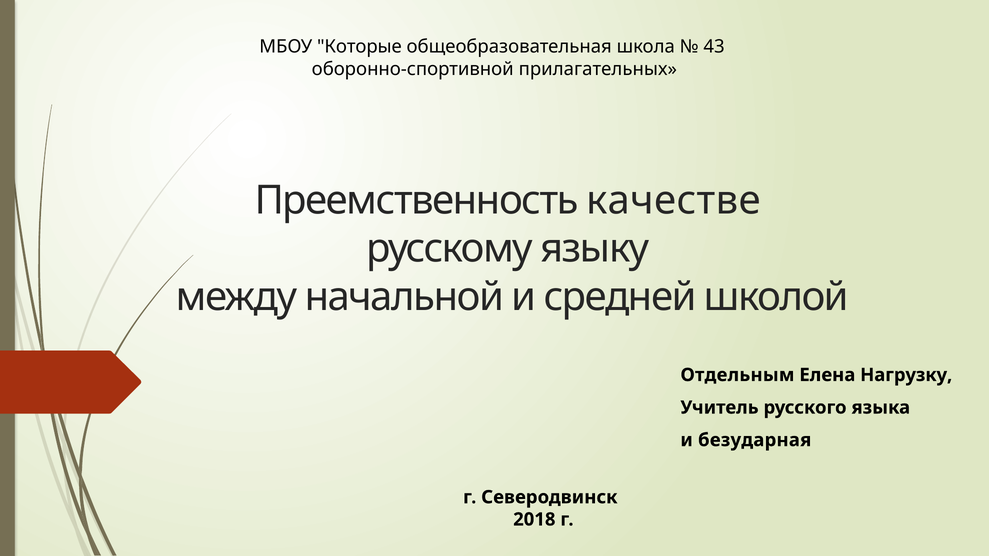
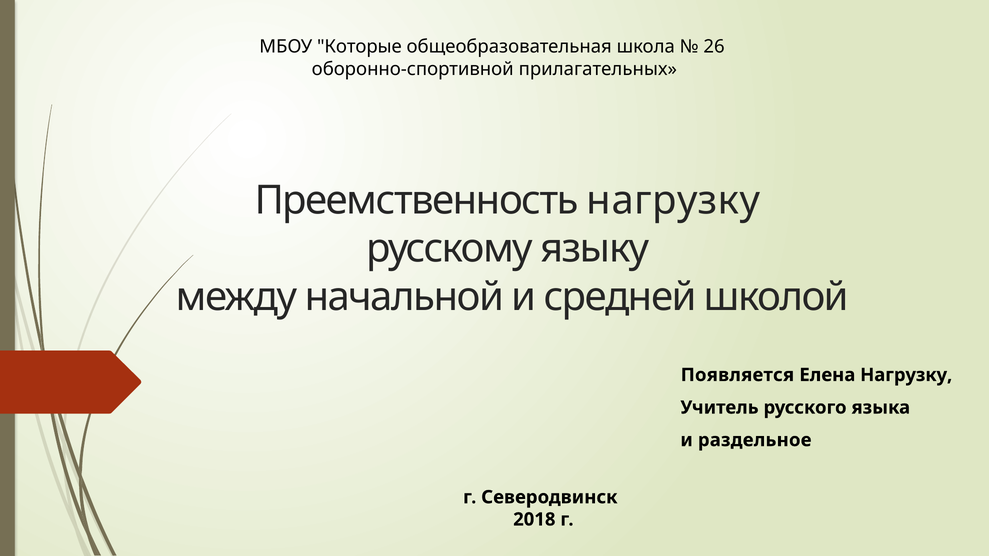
43: 43 -> 26
Преемственность качестве: качестве -> нагрузку
Отдельным: Отдельным -> Появляется
безударная: безударная -> раздельное
